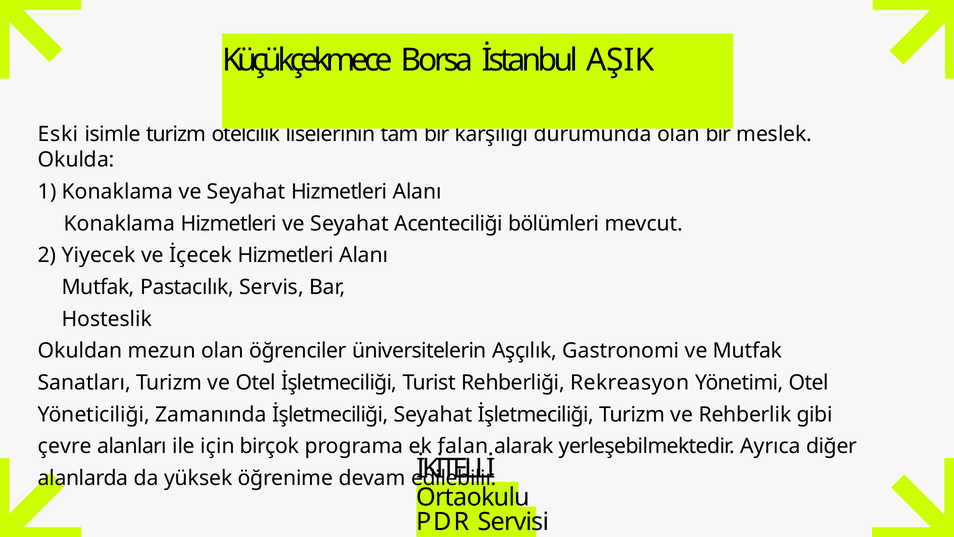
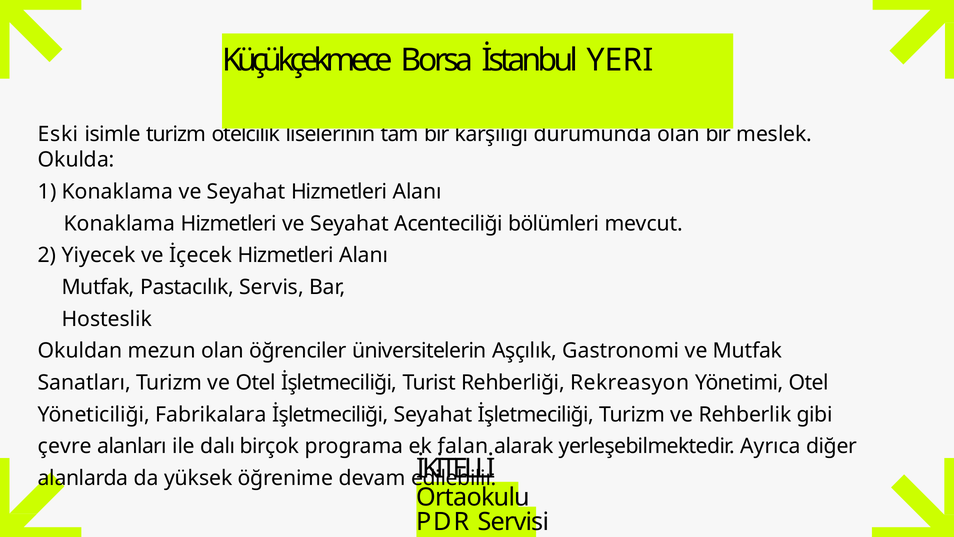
AŞIK: AŞIK -> YERI
Zamanında: Zamanında -> Fabrikalara
için: için -> dalı
